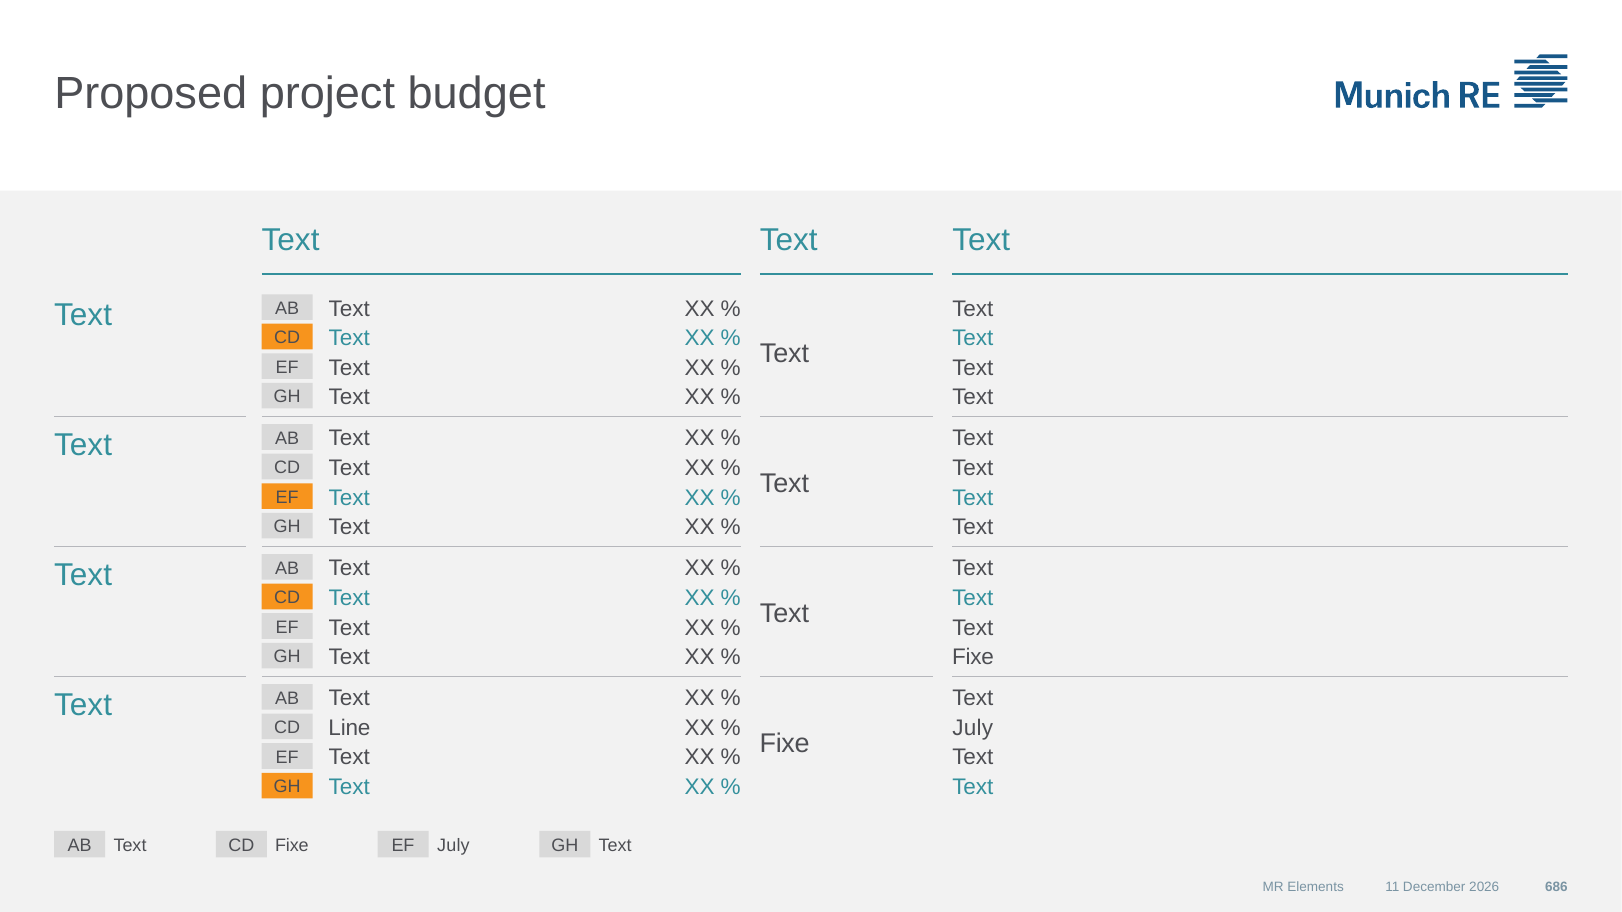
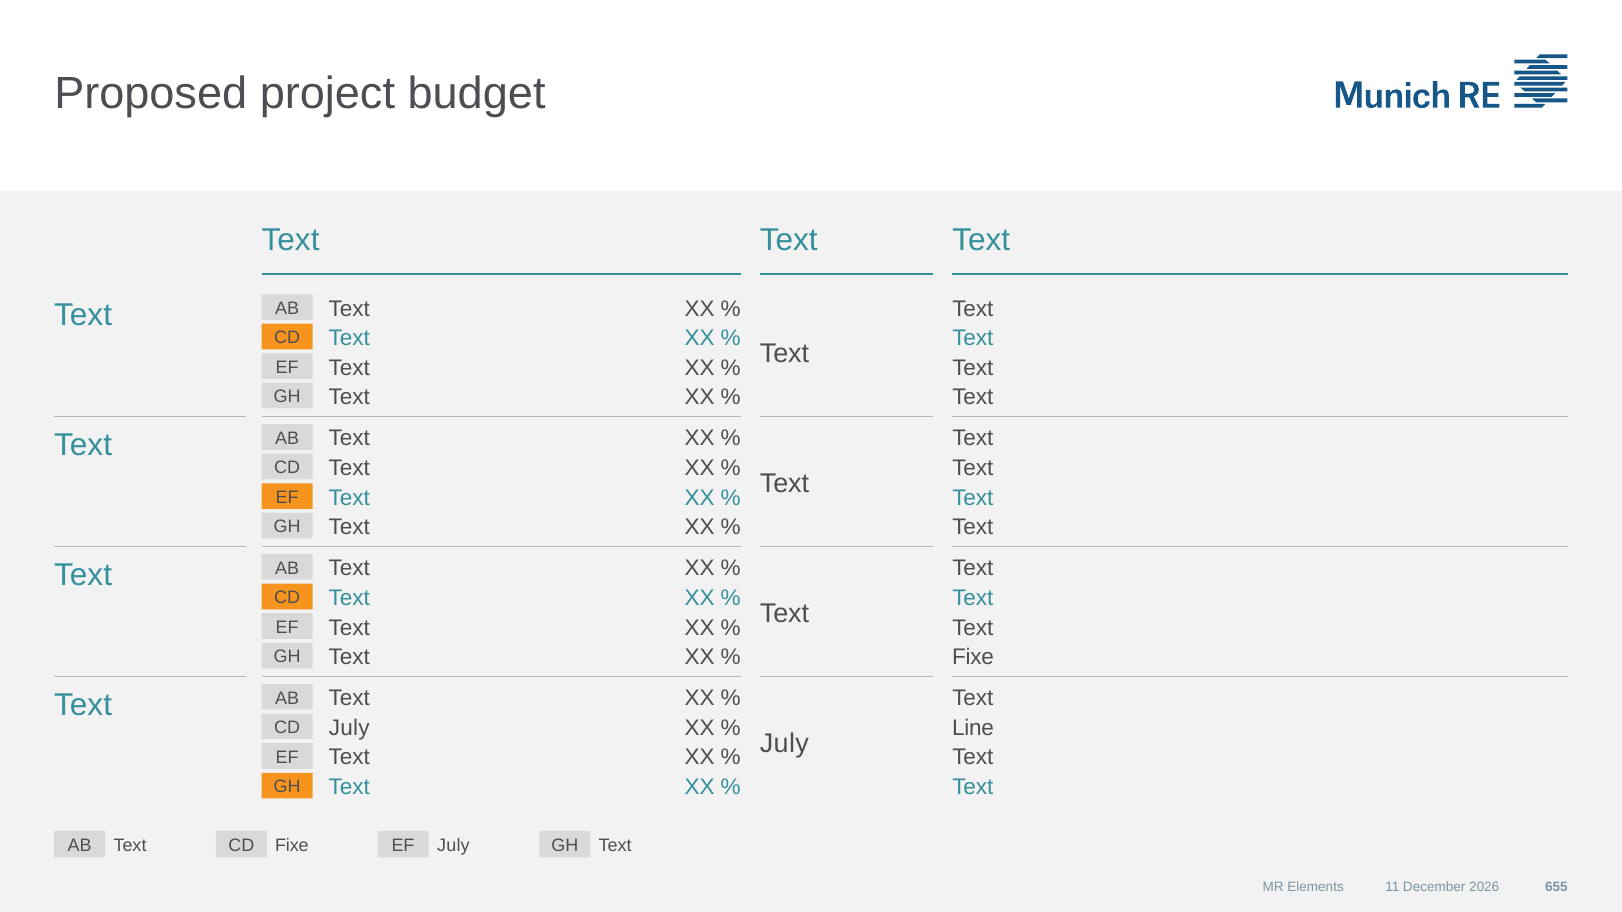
Line at (349, 728): Line -> July
July at (973, 728): July -> Line
Fixe at (785, 744): Fixe -> July
686: 686 -> 655
